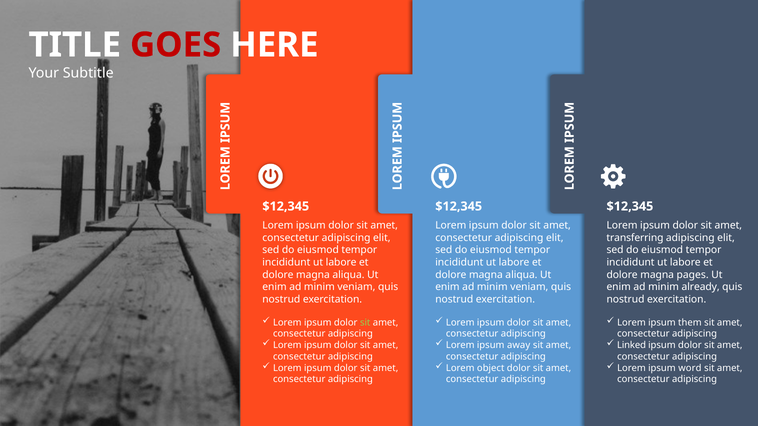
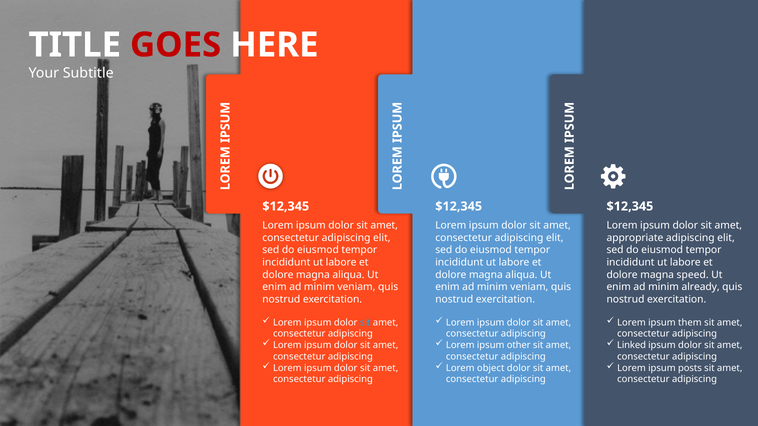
transferring: transferring -> appropriate
pages: pages -> speed
sit at (365, 323) colour: light green -> light blue
away: away -> other
word: word -> posts
